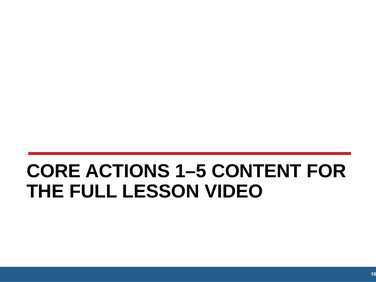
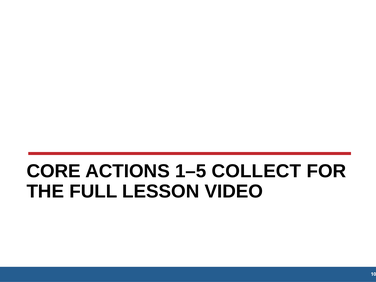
CONTENT: CONTENT -> COLLECT
